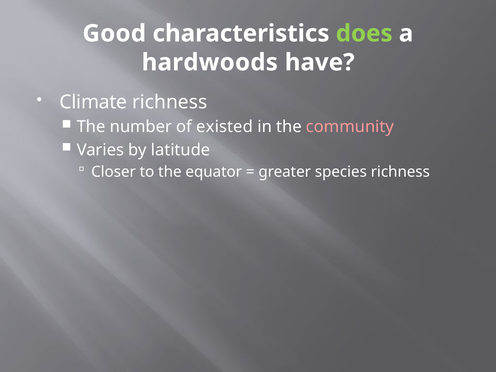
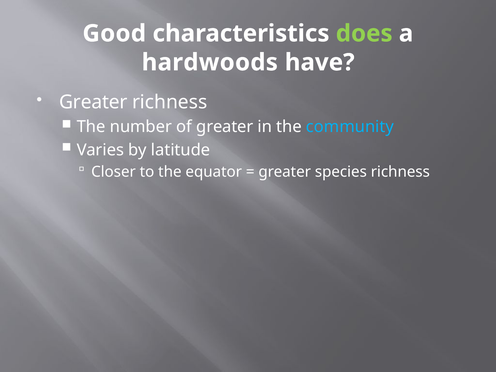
Climate at (93, 102): Climate -> Greater
of existed: existed -> greater
community colour: pink -> light blue
